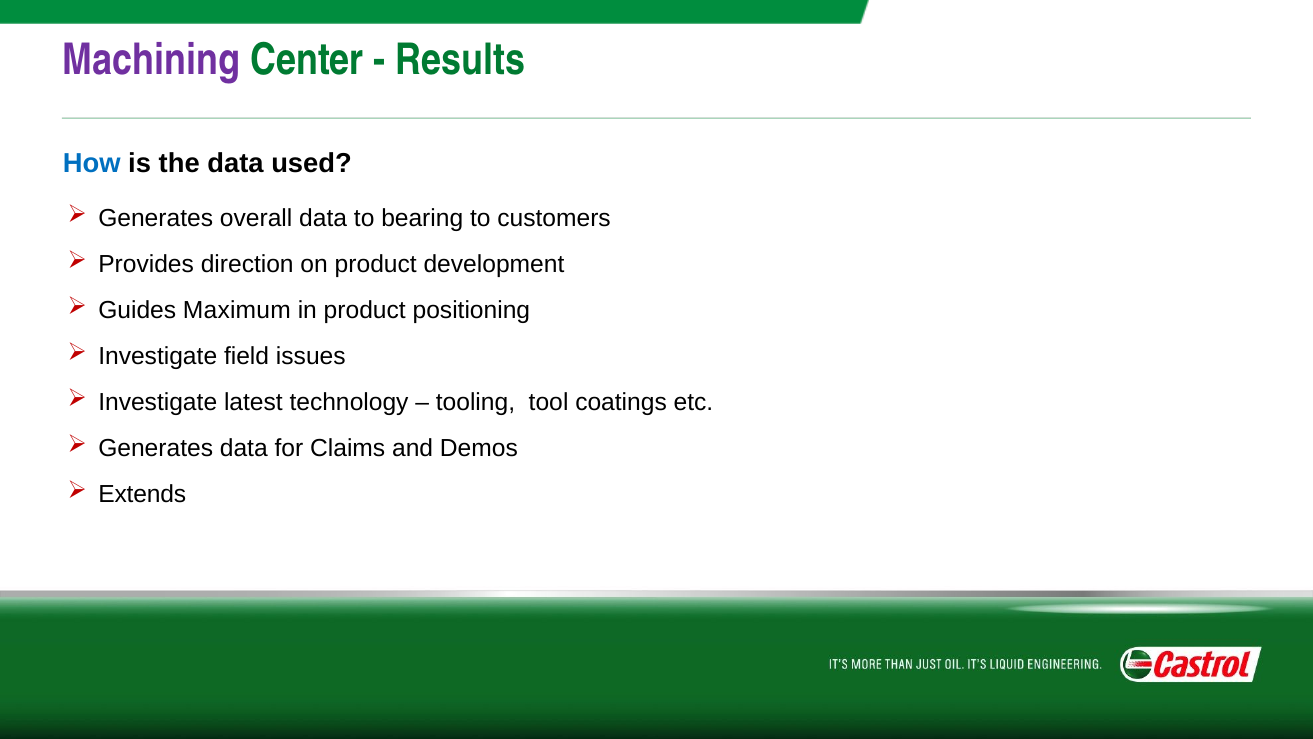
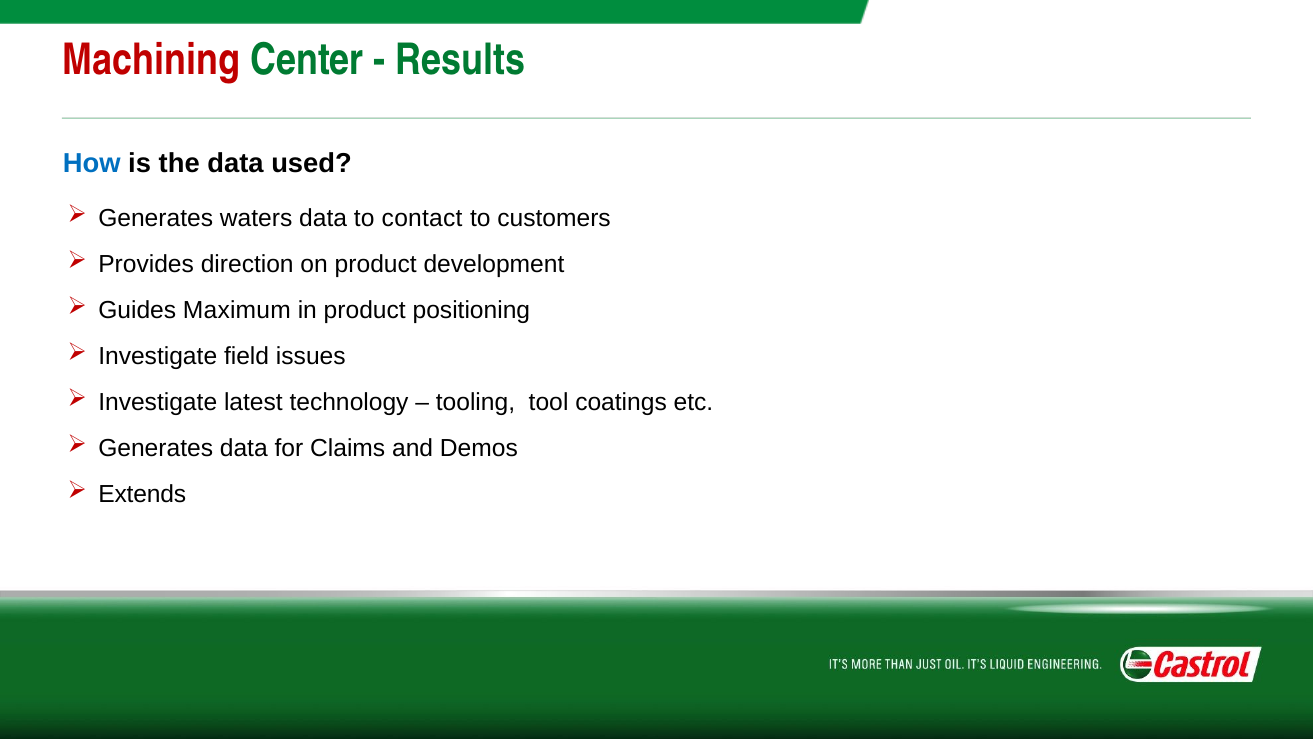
Machining colour: purple -> red
overall: overall -> waters
bearing: bearing -> contact
